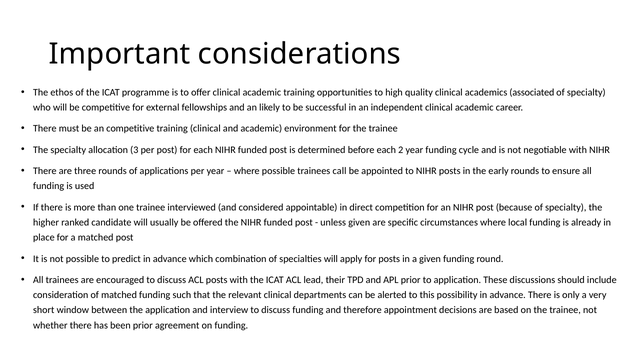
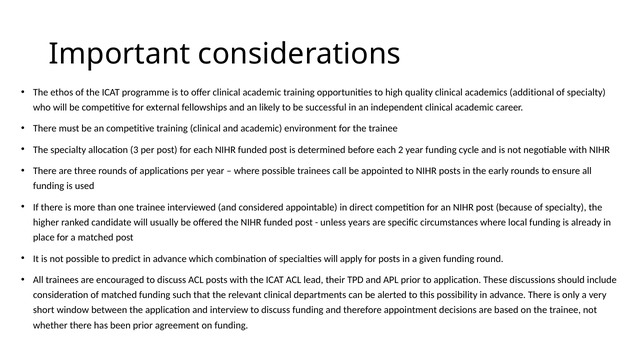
associated: associated -> additional
unless given: given -> years
